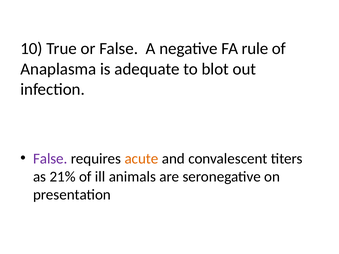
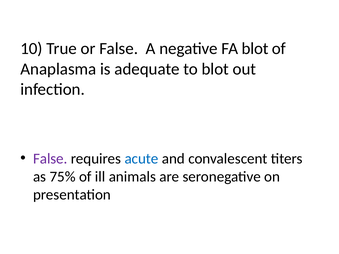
FA rule: rule -> blot
acute colour: orange -> blue
21%: 21% -> 75%
